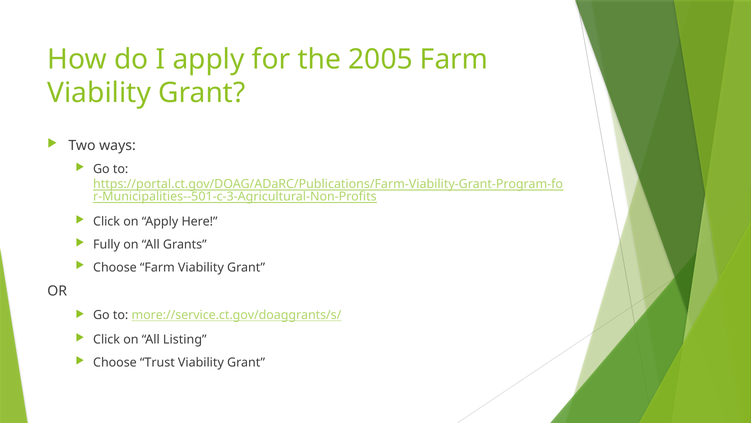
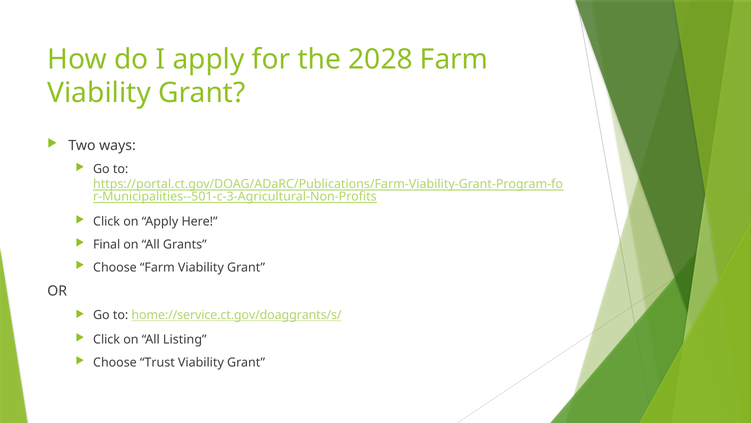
2005: 2005 -> 2028
Fully: Fully -> Final
more://service.ct.gov/doaggrants/s/: more://service.ct.gov/doaggrants/s/ -> home://service.ct.gov/doaggrants/s/
